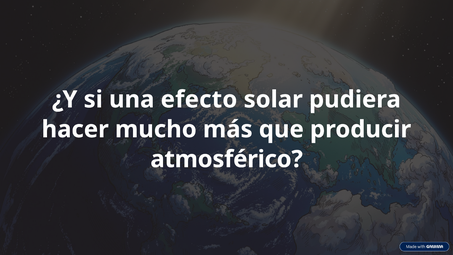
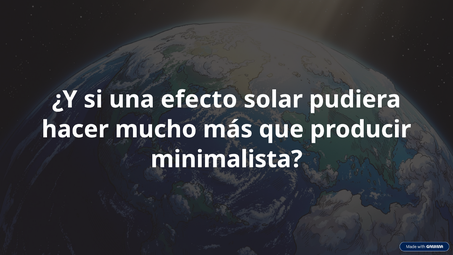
atmosférico: atmosférico -> minimalista
